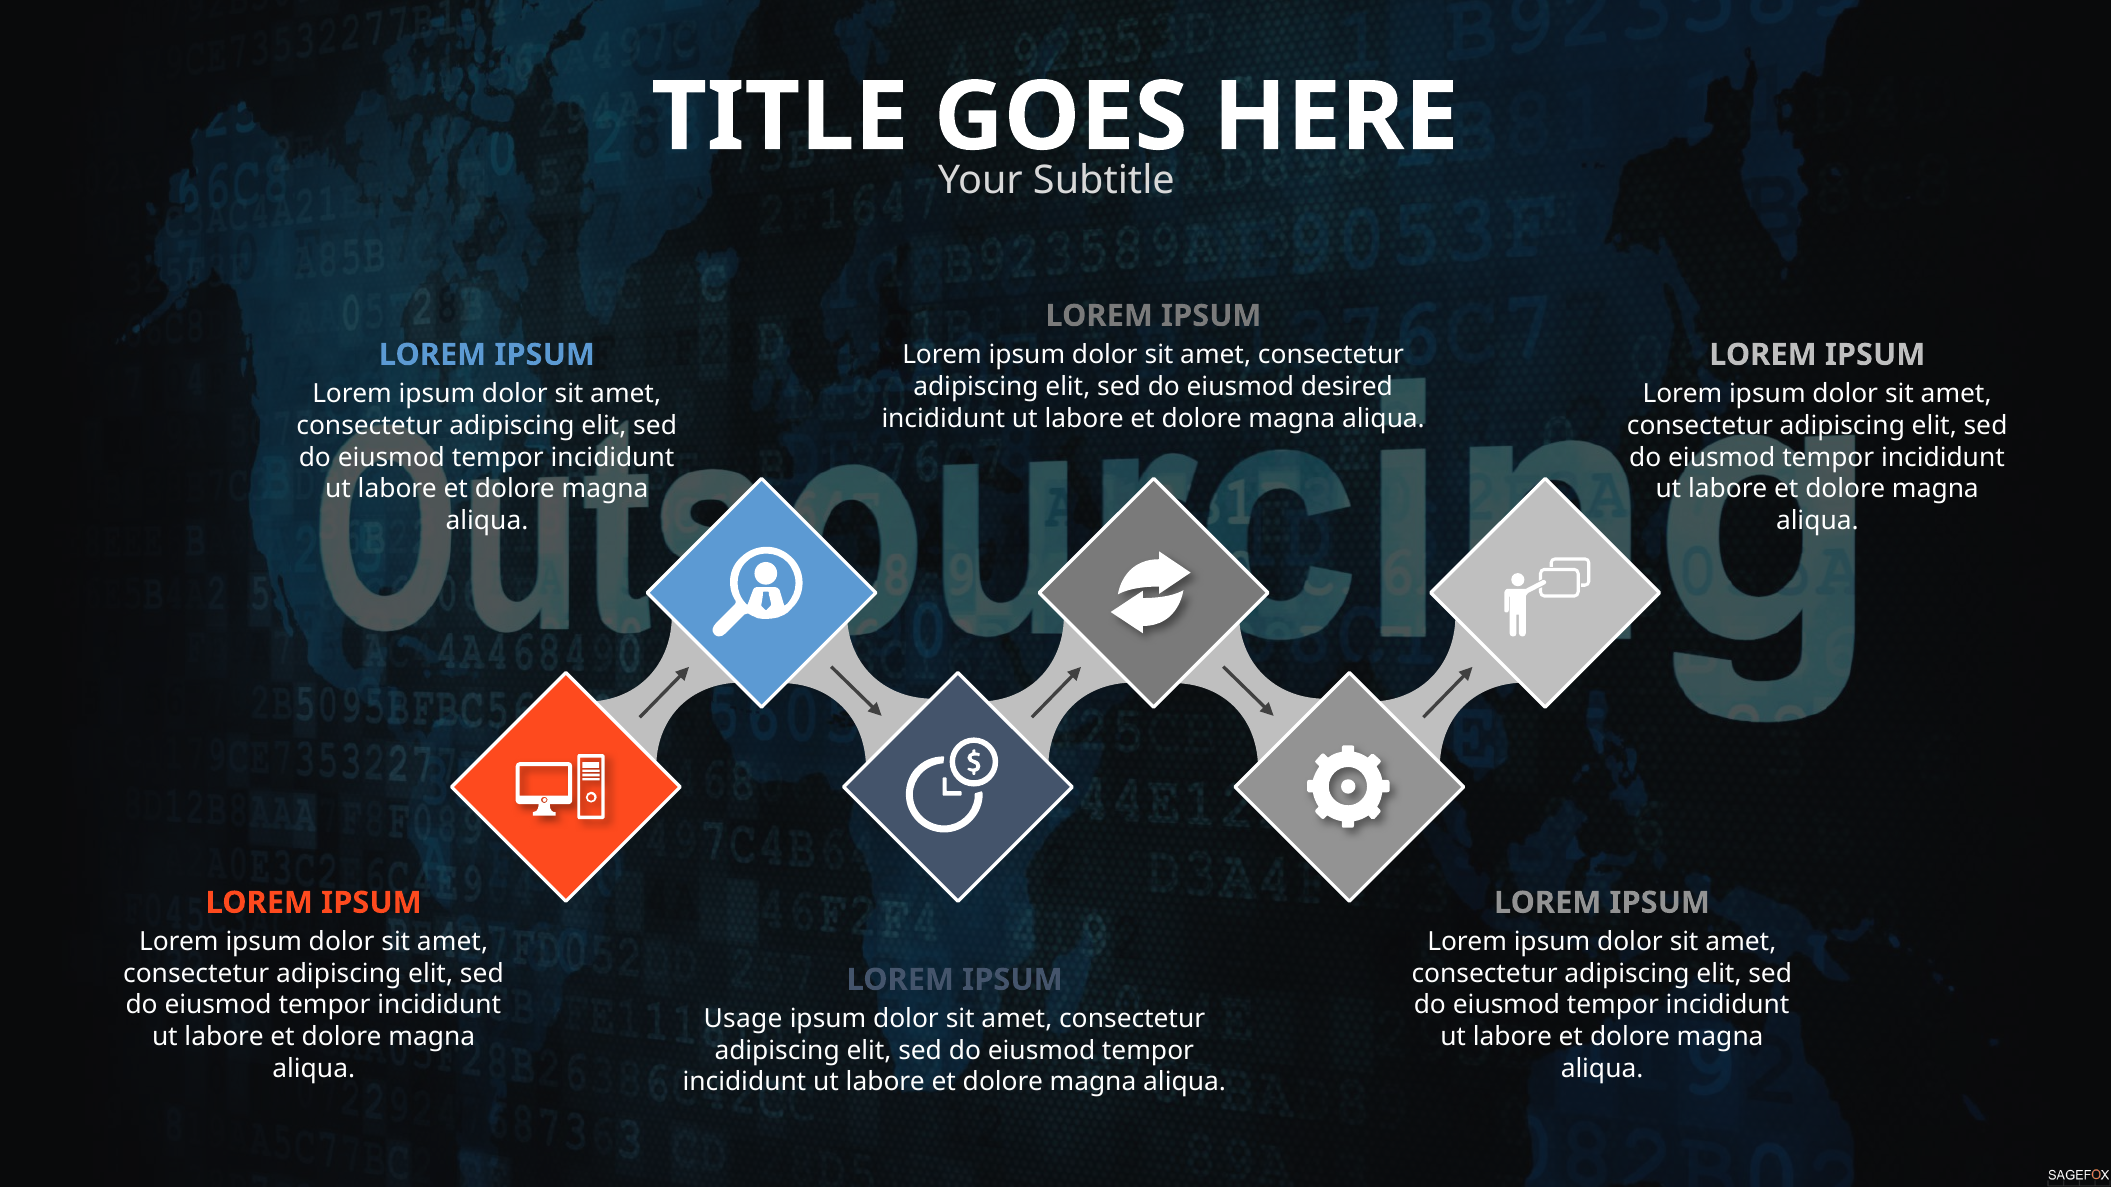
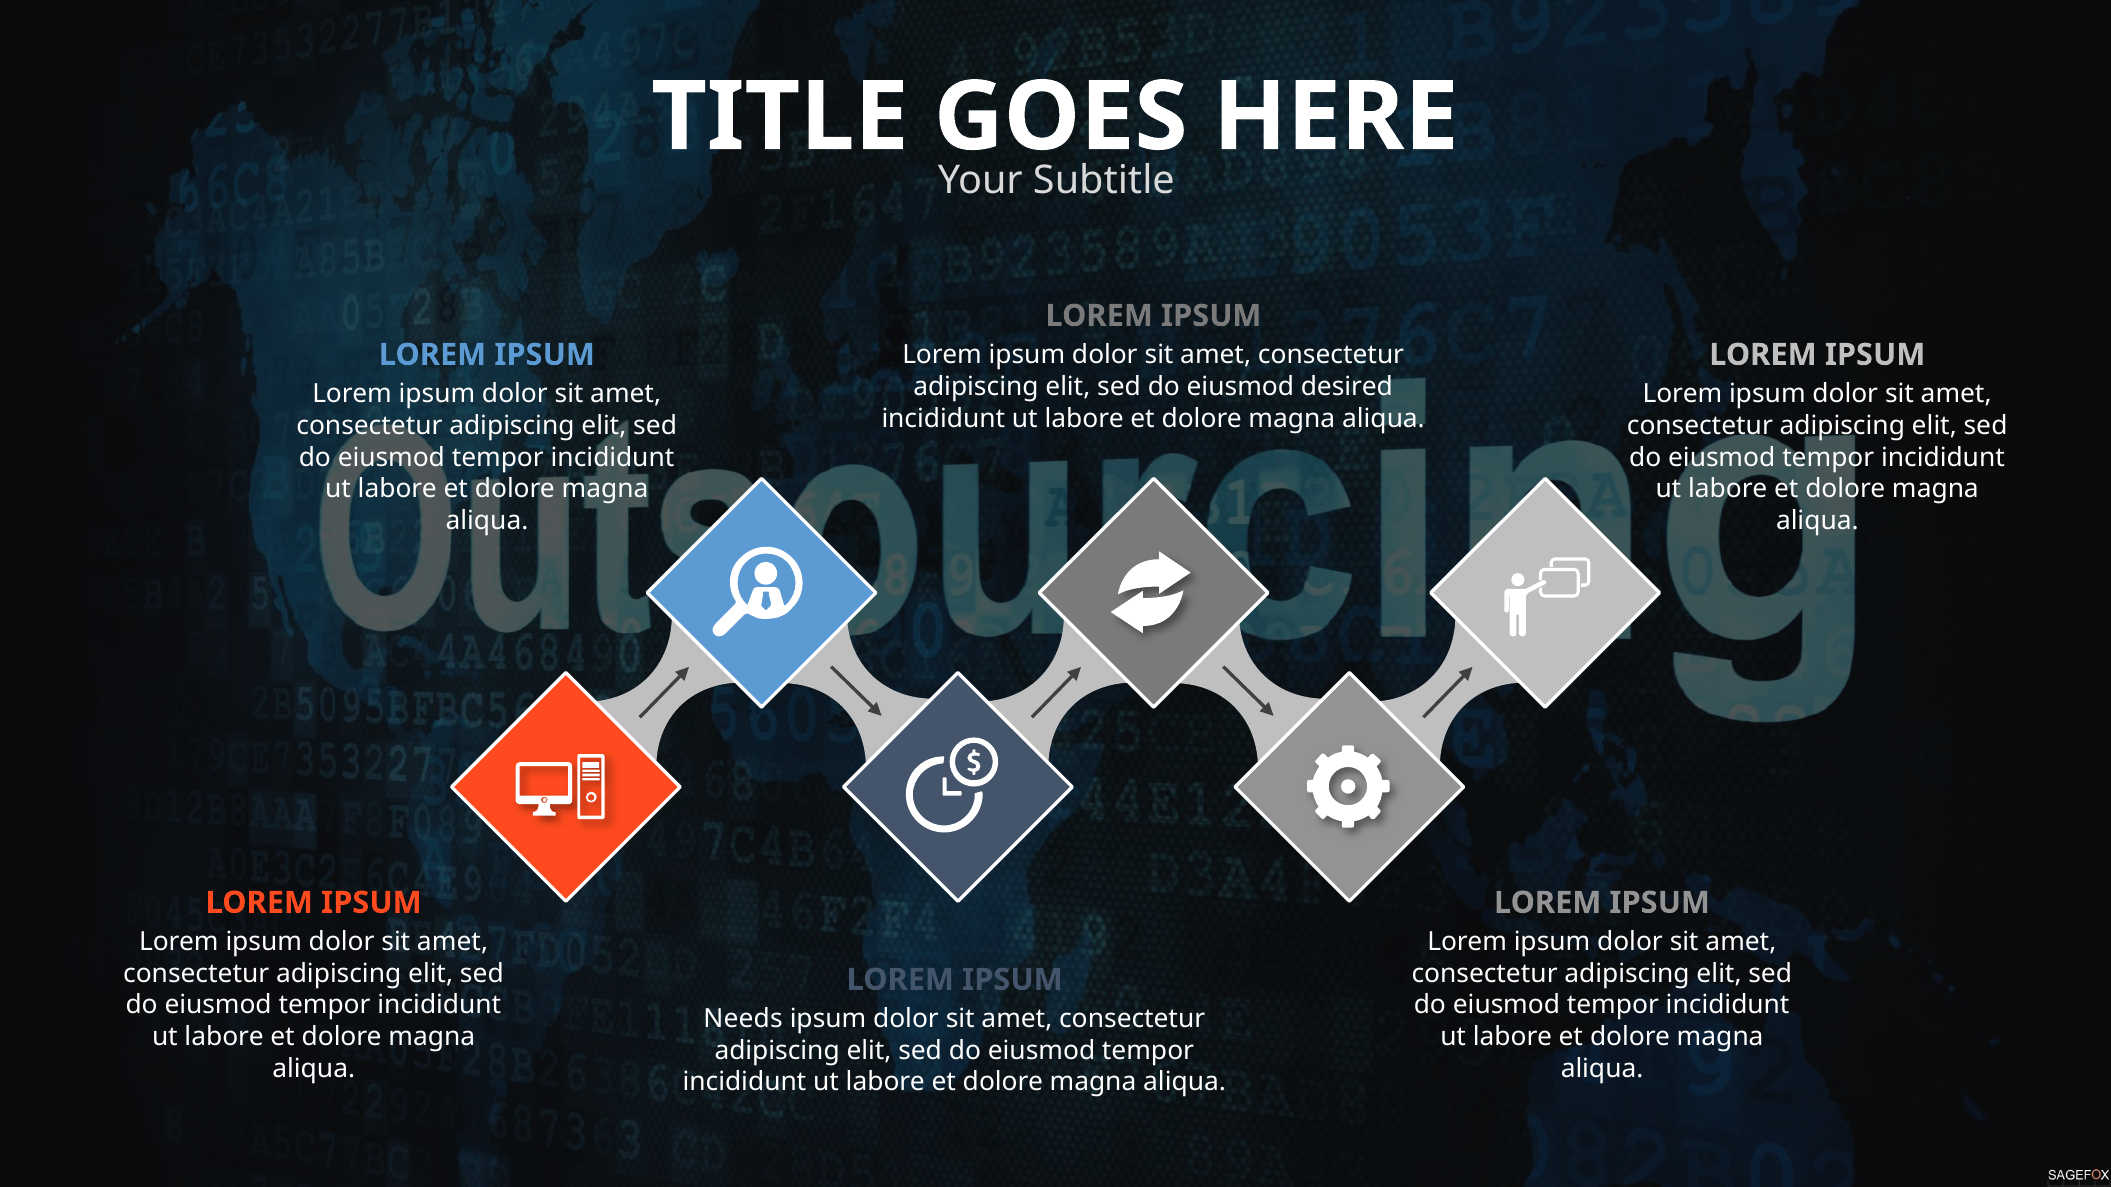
Usage: Usage -> Needs
